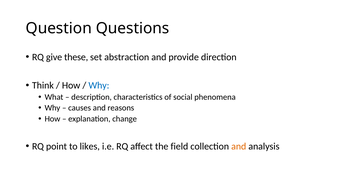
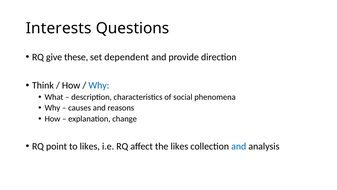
Question: Question -> Interests
abstraction: abstraction -> dependent
the field: field -> likes
and at (239, 146) colour: orange -> blue
